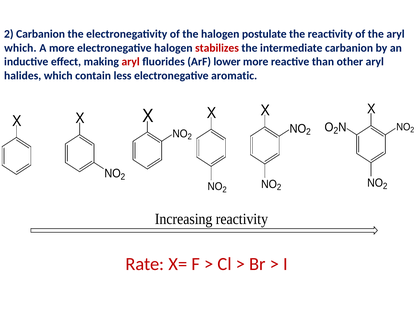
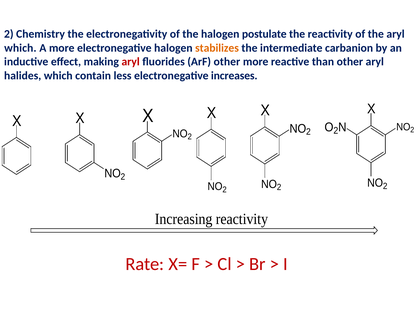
2 Carbanion: Carbanion -> Chemistry
stabilizes colour: red -> orange
ArF lower: lower -> other
aromatic: aromatic -> increases
